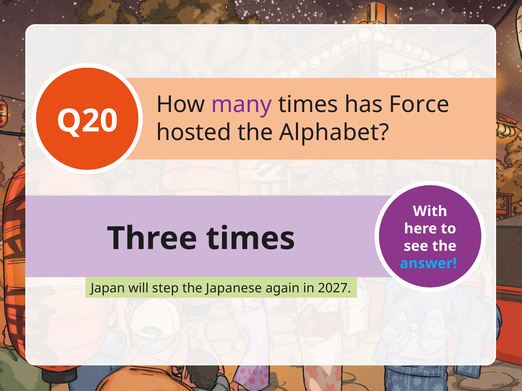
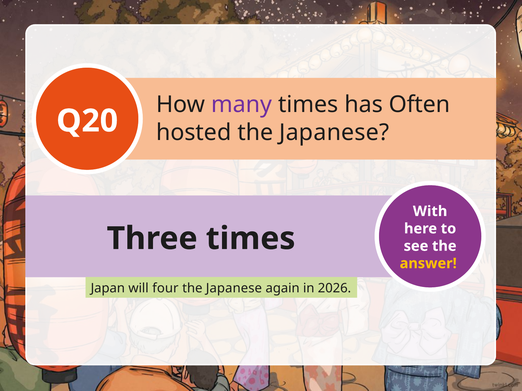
Force: Force -> Often
hosted the Alphabet: Alphabet -> Japanese
answer colour: light blue -> yellow
step: step -> four
2027: 2027 -> 2026
